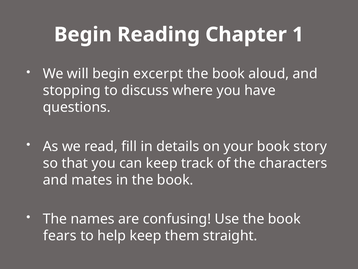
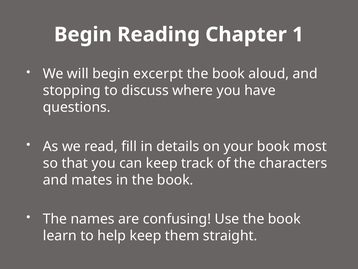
story: story -> most
fears: fears -> learn
